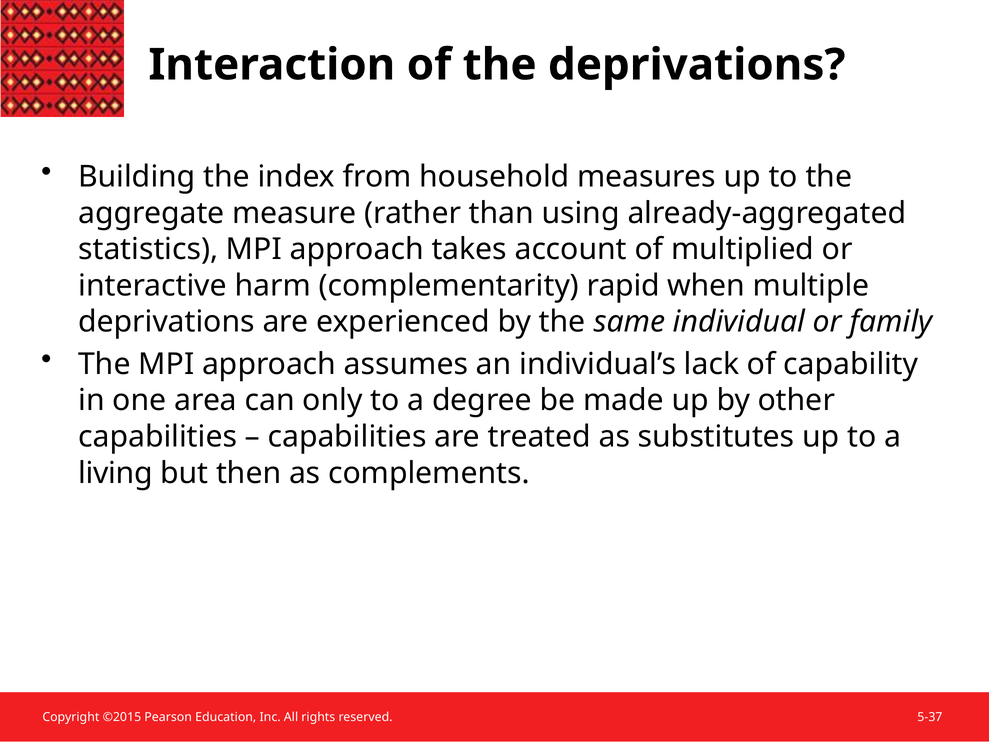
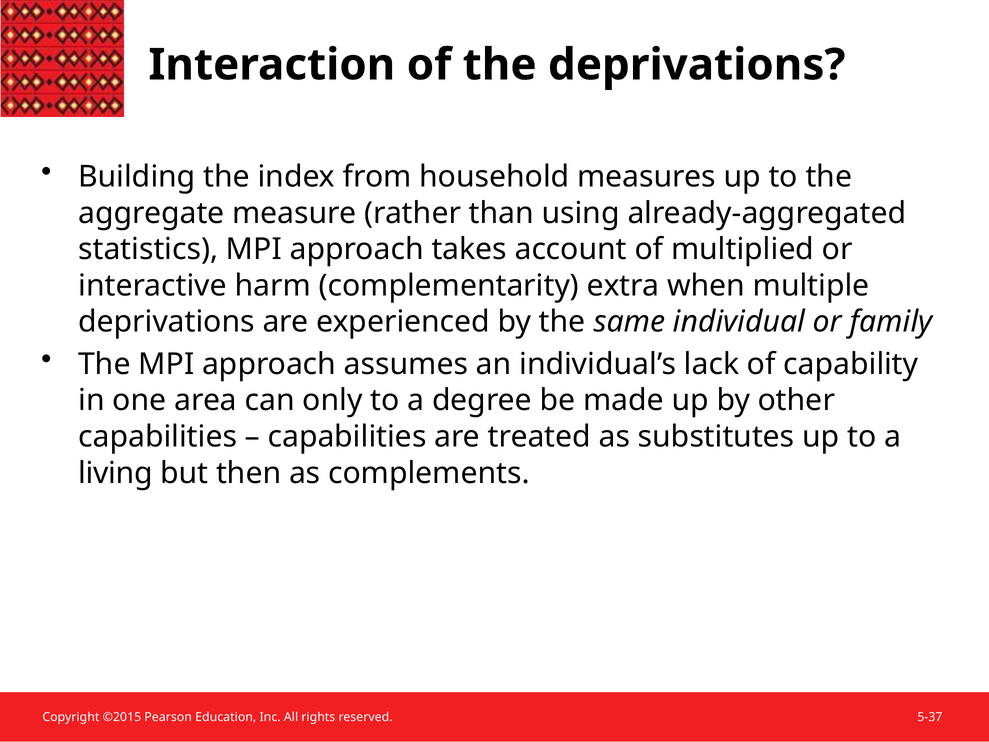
rapid: rapid -> extra
